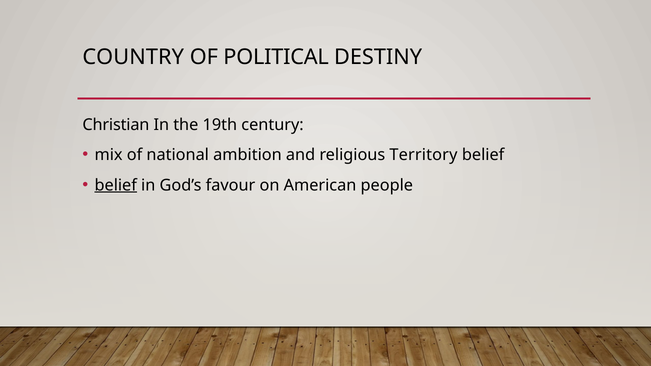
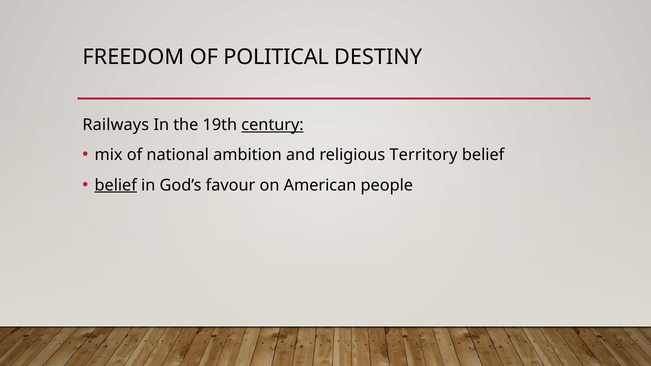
COUNTRY: COUNTRY -> FREEDOM
Christian: Christian -> Railways
century underline: none -> present
